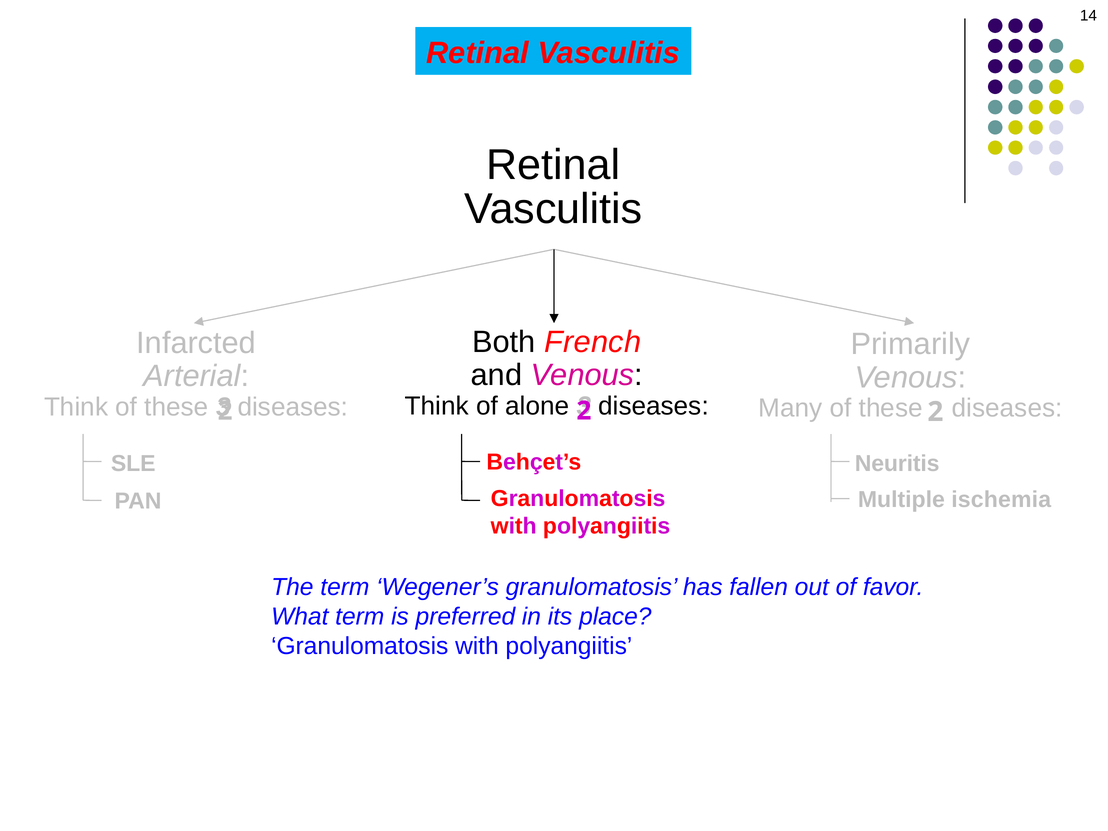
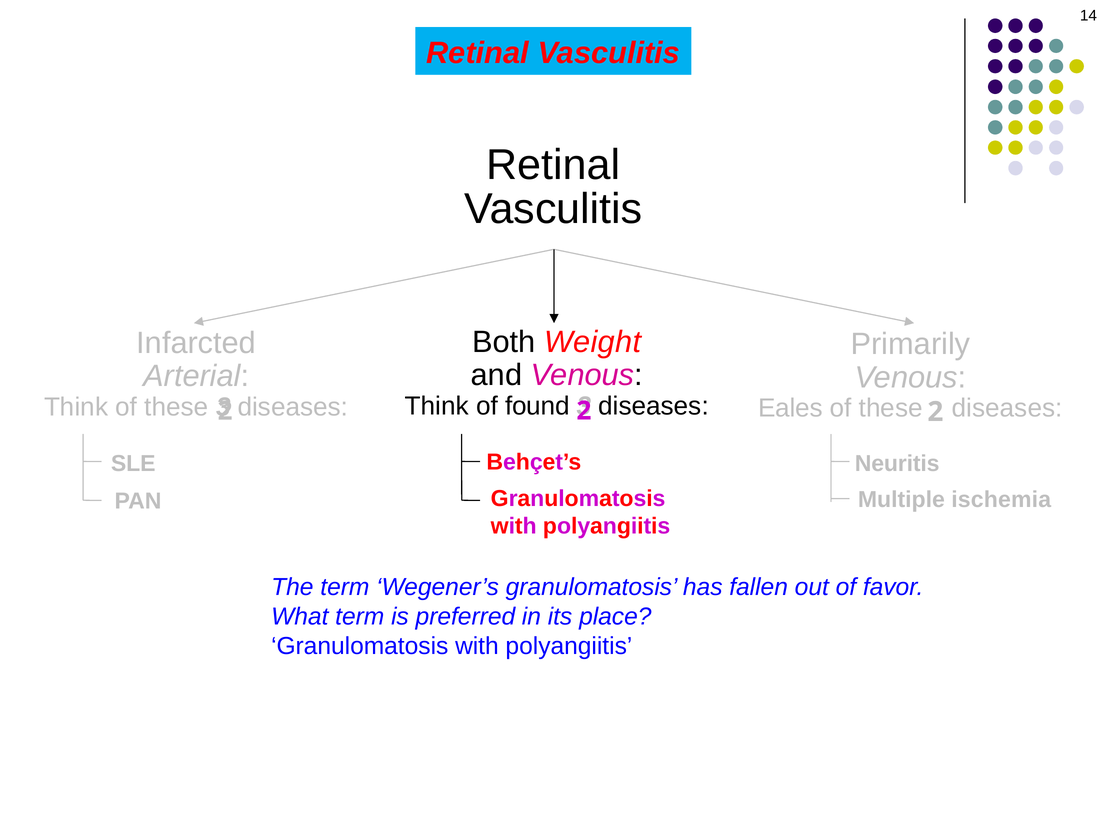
French: French -> Weight
alone: alone -> found
Many: Many -> Eales
